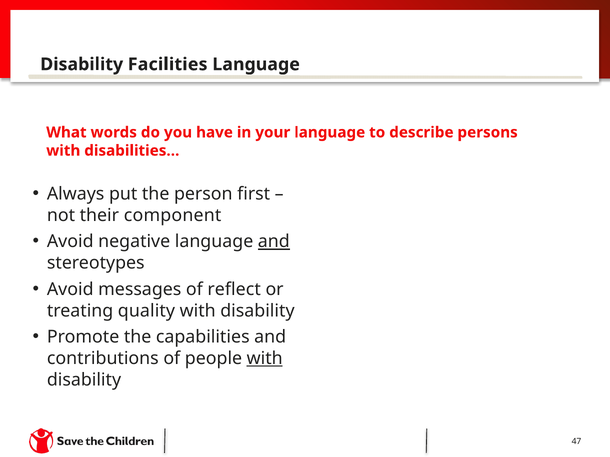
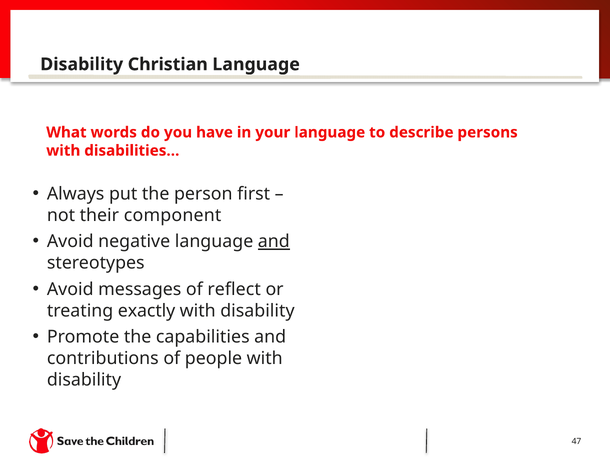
Facilities: Facilities -> Christian
quality: quality -> exactly
with at (265, 359) underline: present -> none
